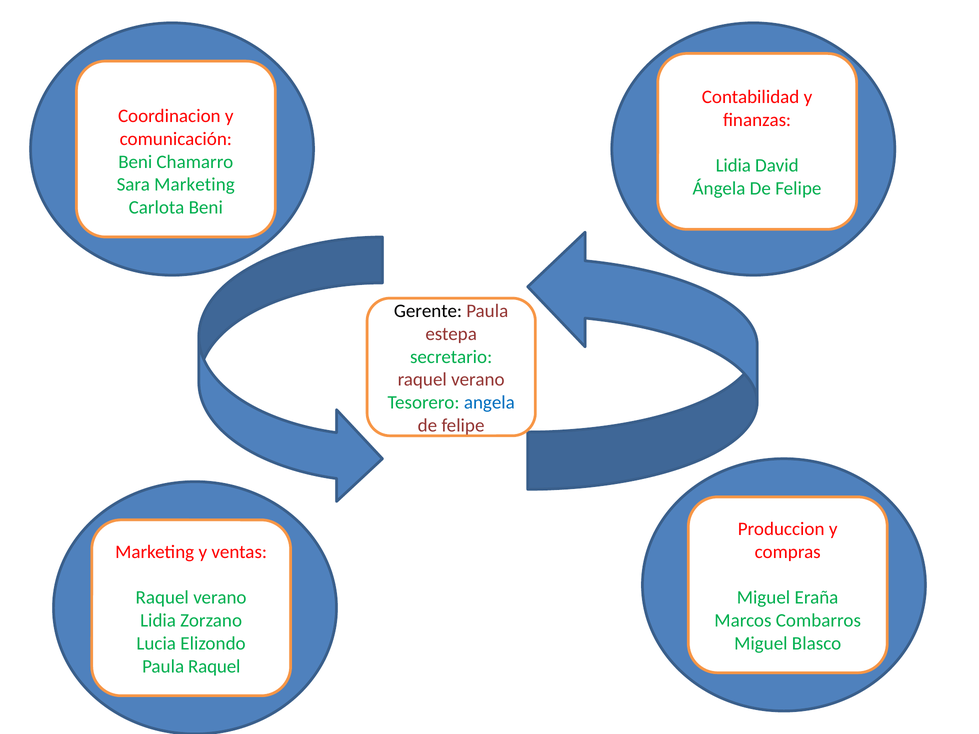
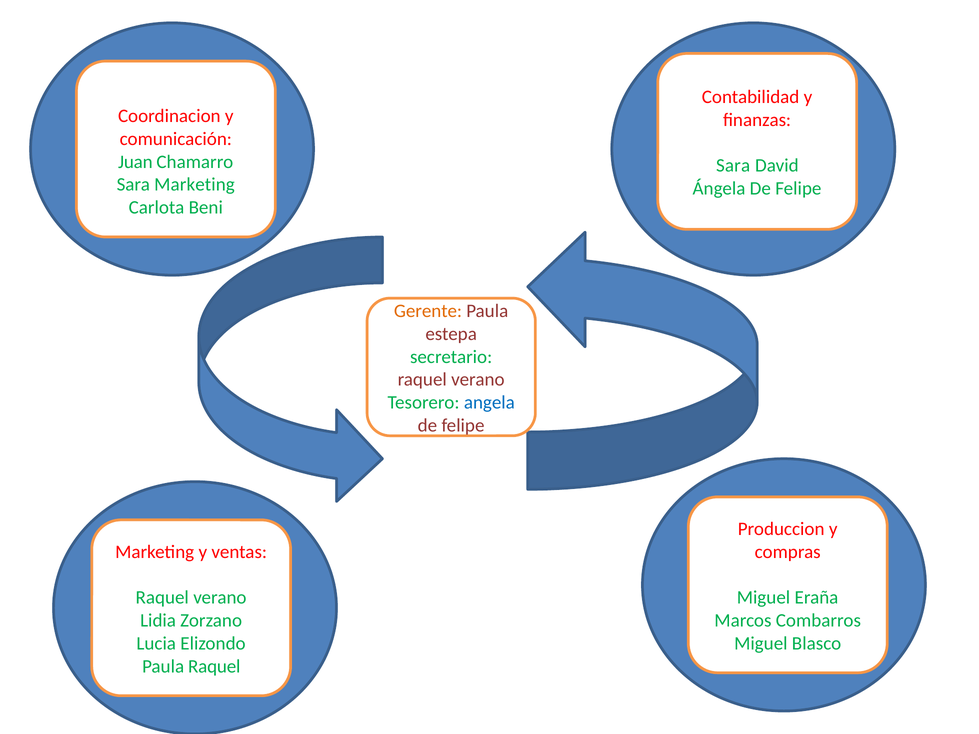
Beni at (135, 162): Beni -> Juan
Lidia at (733, 166): Lidia -> Sara
Gerente colour: black -> orange
